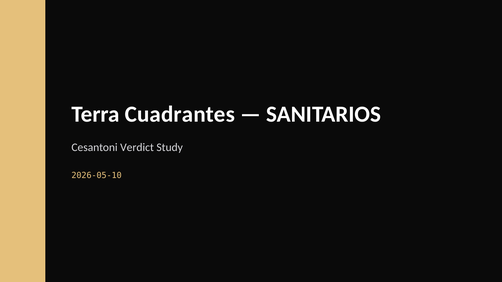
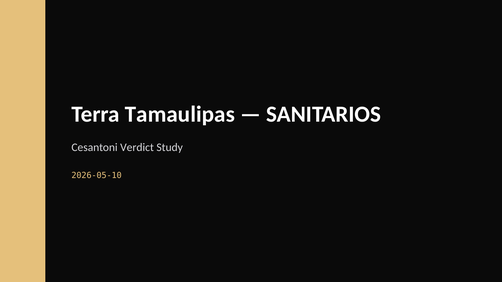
Cuadrantes: Cuadrantes -> Tamaulipas
